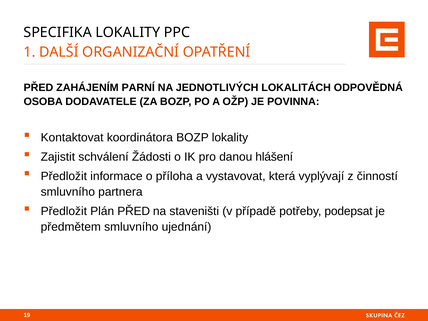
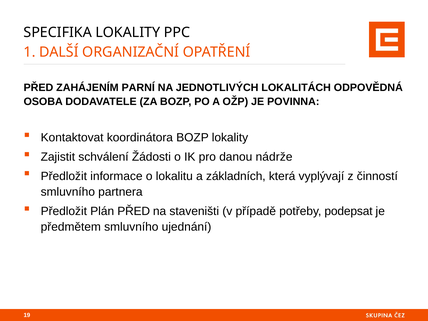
hlášení: hlášení -> nádrže
příloha: příloha -> lokalitu
vystavovat: vystavovat -> základních
